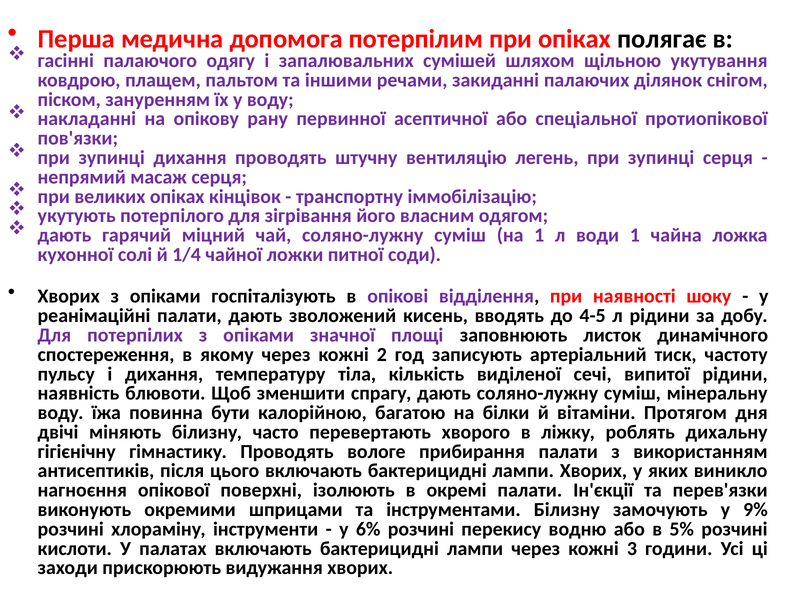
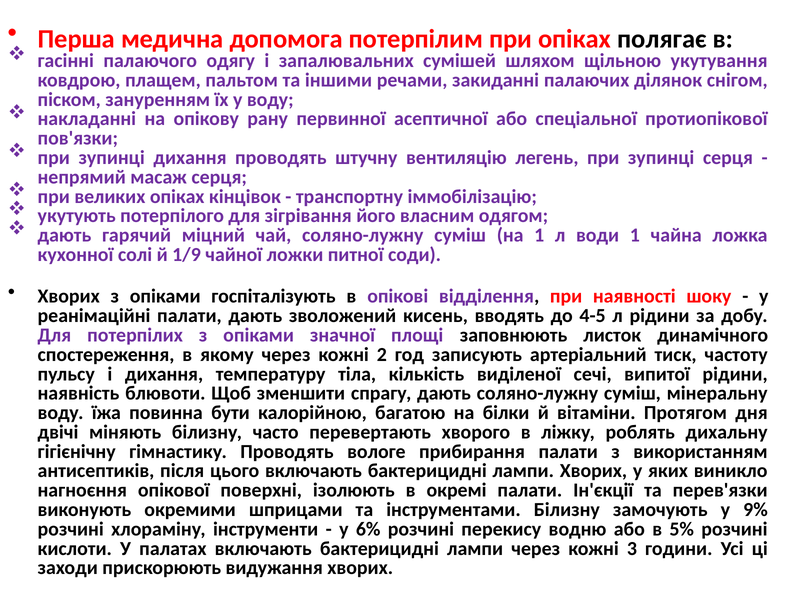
1/4: 1/4 -> 1/9
